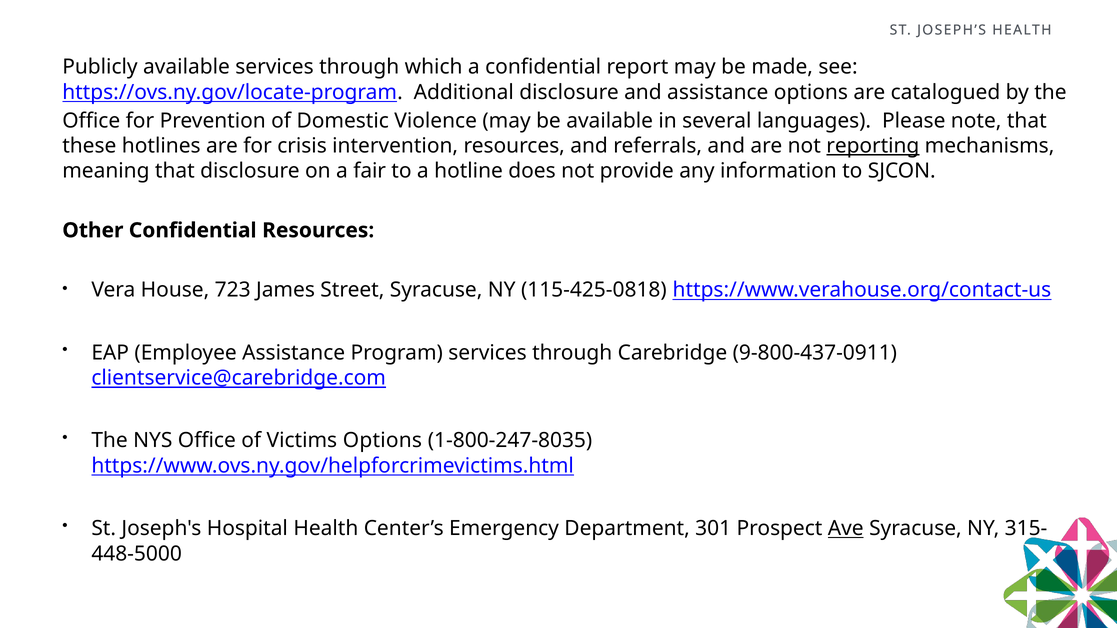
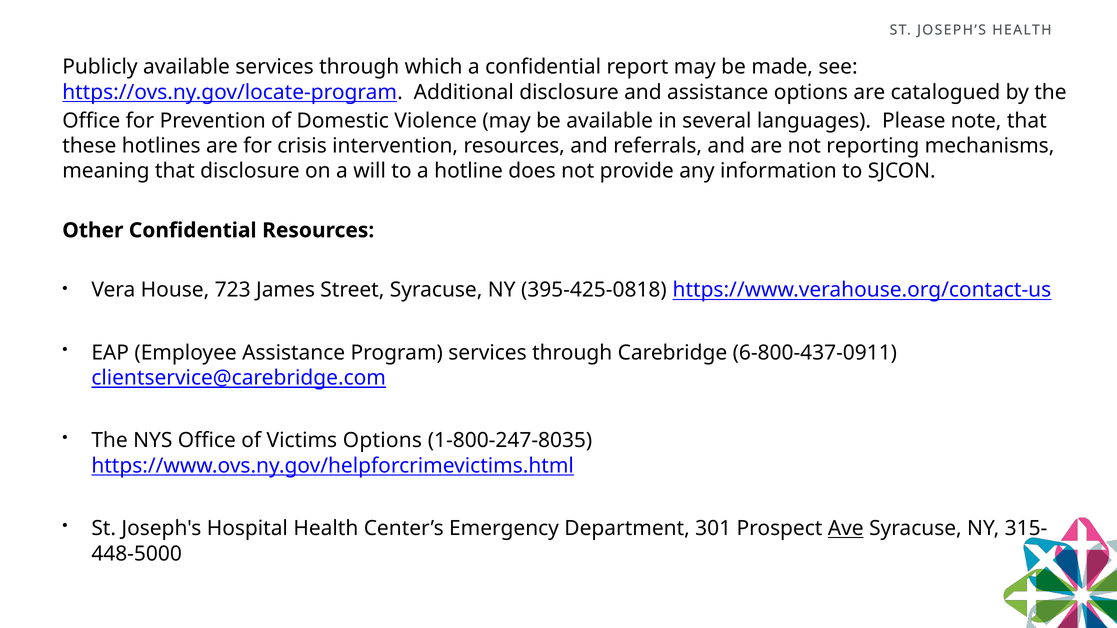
reporting underline: present -> none
fair: fair -> will
115-425-0818: 115-425-0818 -> 395-425-0818
9-800-437-0911: 9-800-437-0911 -> 6-800-437-0911
